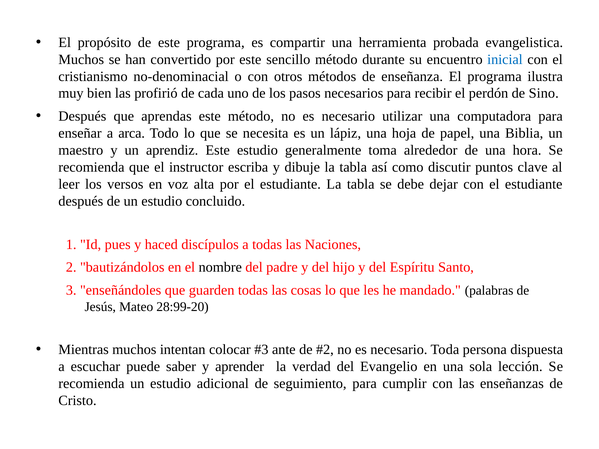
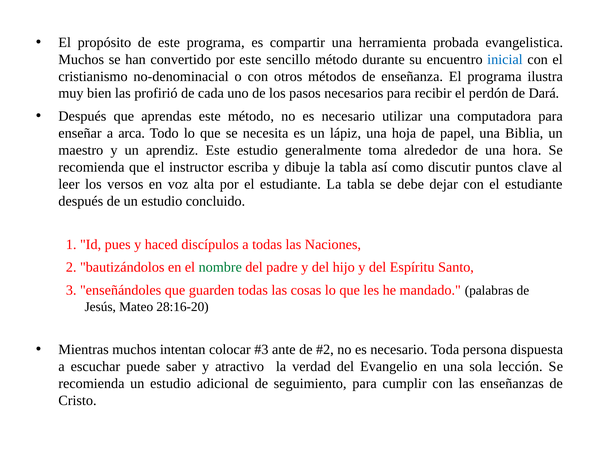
Sino: Sino -> Dará
nombre colour: black -> green
28:99-20: 28:99-20 -> 28:16-20
aprender: aprender -> atractivo
